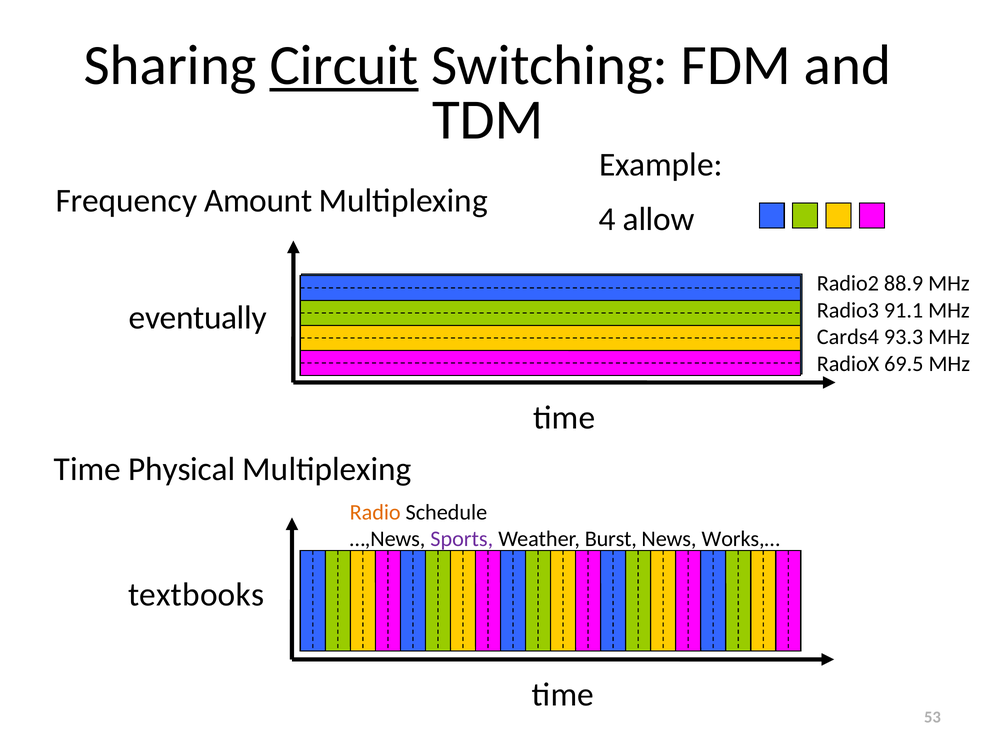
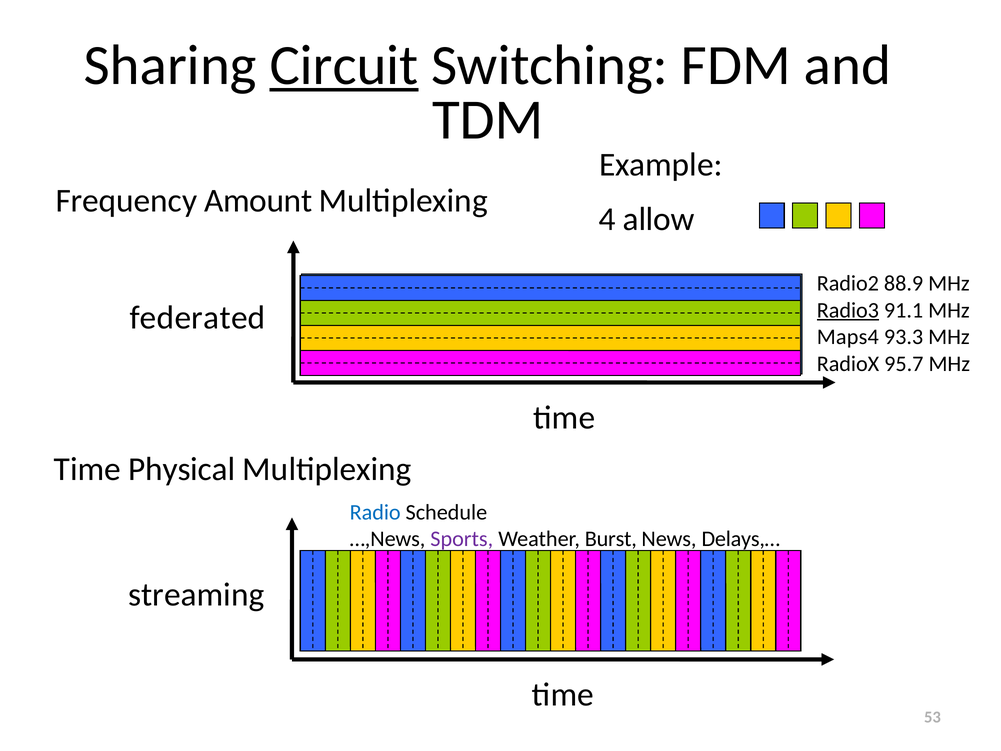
Radio3 underline: none -> present
eventually: eventually -> federated
Cards4: Cards4 -> Maps4
69.5: 69.5 -> 95.7
Radio colour: orange -> blue
Works,…: Works,… -> Delays,…
textbooks: textbooks -> streaming
